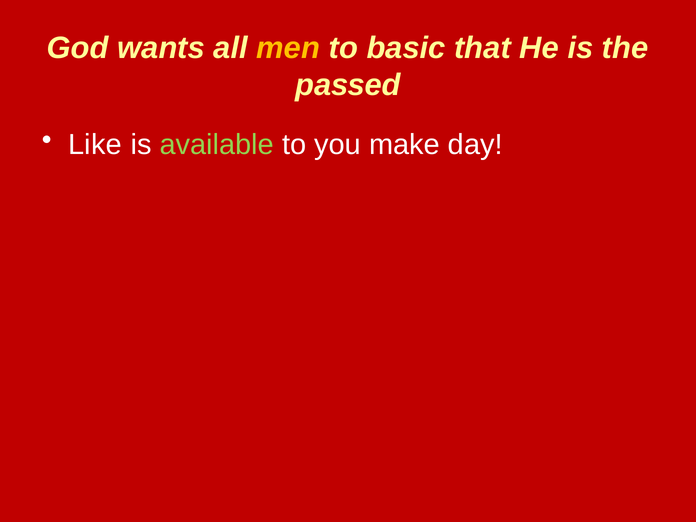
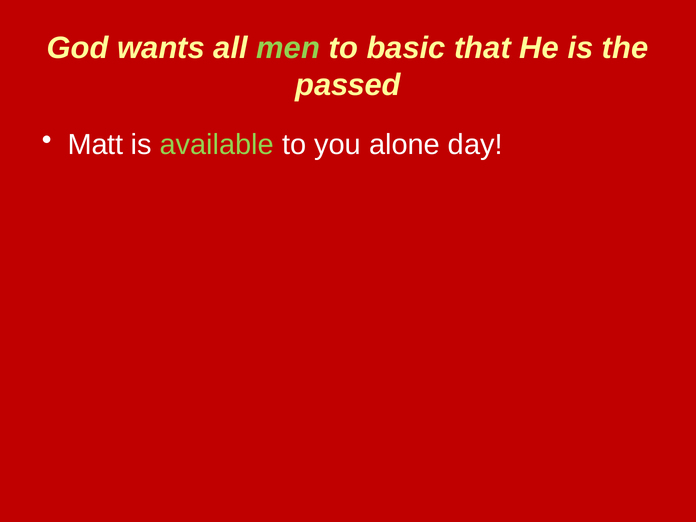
men colour: yellow -> light green
Like: Like -> Matt
make: make -> alone
